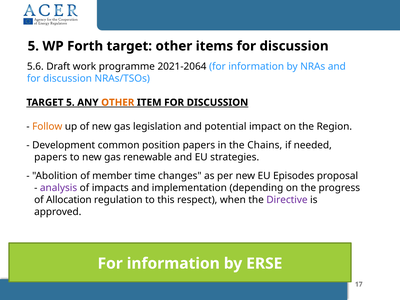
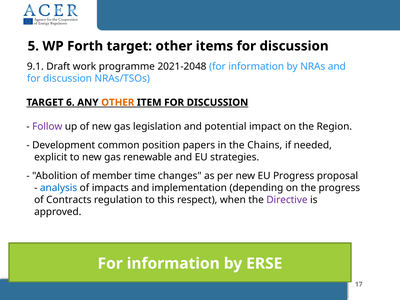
5.6: 5.6 -> 9.1
2021-2064: 2021-2064 -> 2021-2048
TARGET 5: 5 -> 6
Follow colour: orange -> purple
papers at (51, 157): papers -> explicit
EU Episodes: Episodes -> Progress
analysis colour: purple -> blue
Allocation: Allocation -> Contracts
